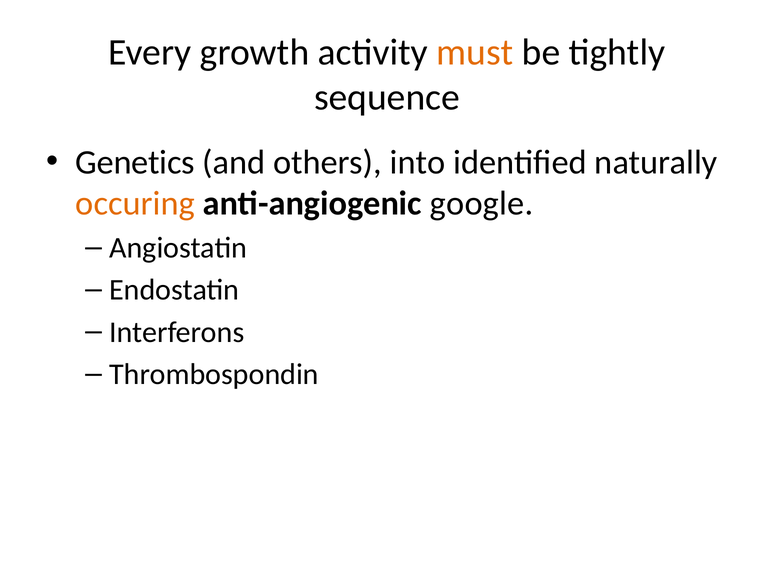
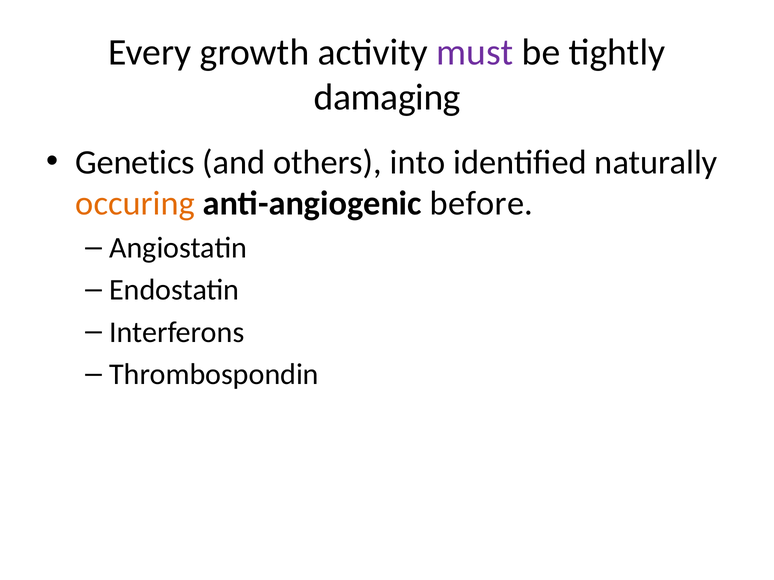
must colour: orange -> purple
sequence: sequence -> damaging
google: google -> before
